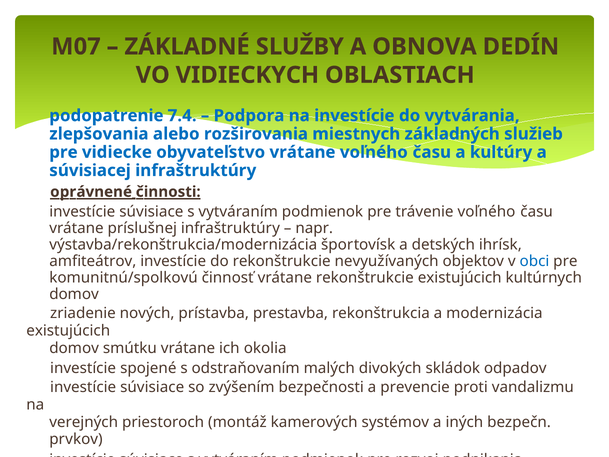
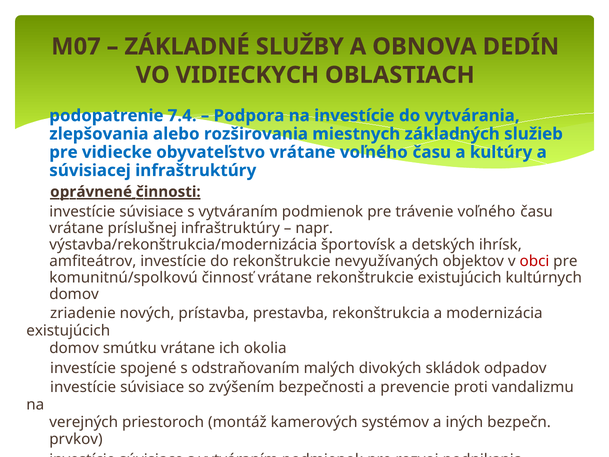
obci at (534, 261) colour: blue -> red
